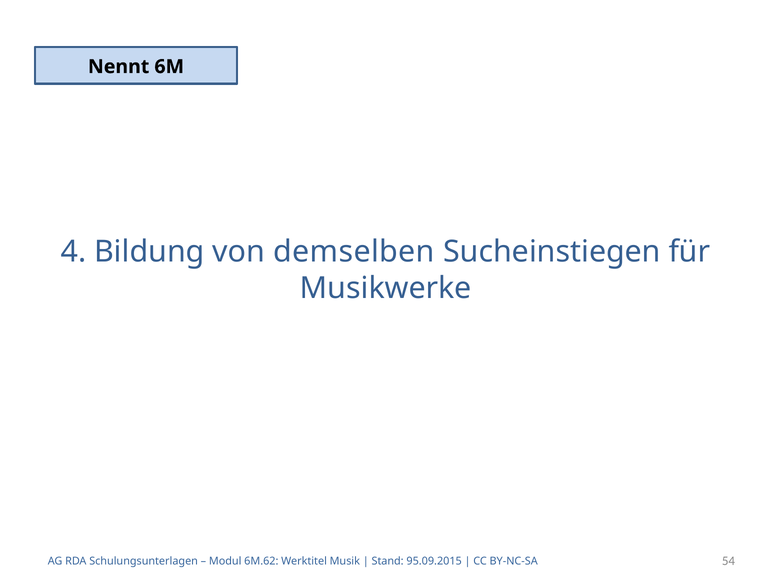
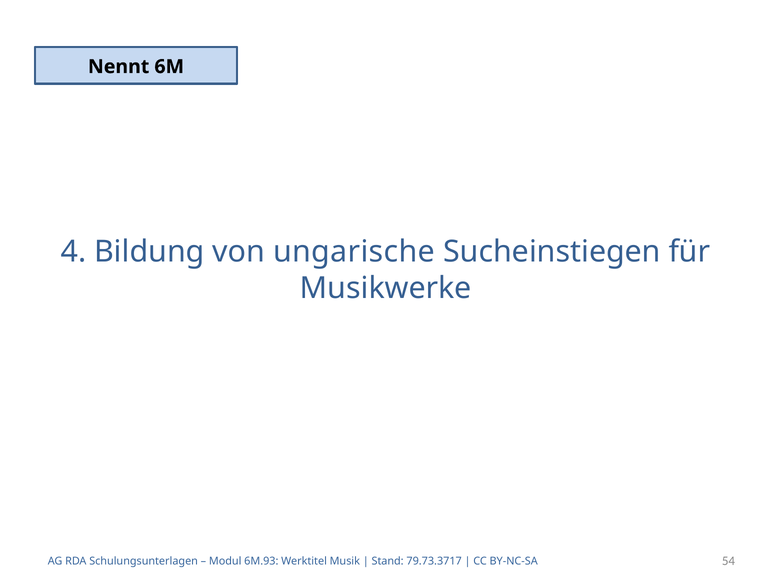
demselben: demselben -> ungarische
6M.62: 6M.62 -> 6M.93
95.09.2015: 95.09.2015 -> 79.73.3717
